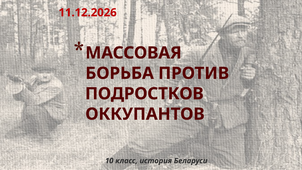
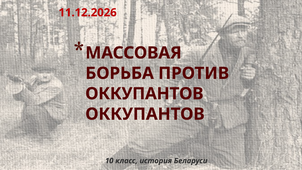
ПОДРОСТКОВ at (144, 94): ПОДРОСТКОВ -> ОККУПАНТОВ
